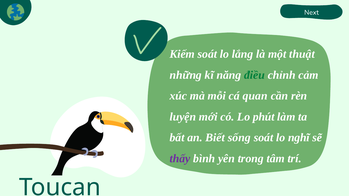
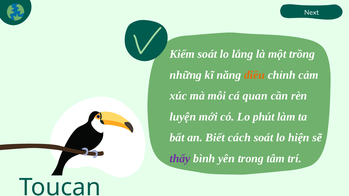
thuật: thuật -> trồng
điều colour: green -> orange
sống: sống -> cách
nghĩ: nghĩ -> hiện
